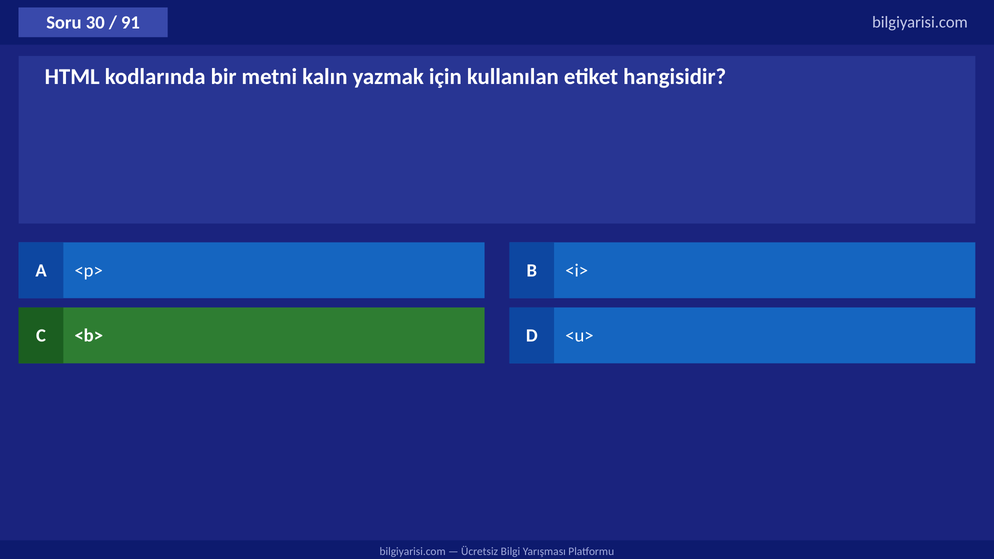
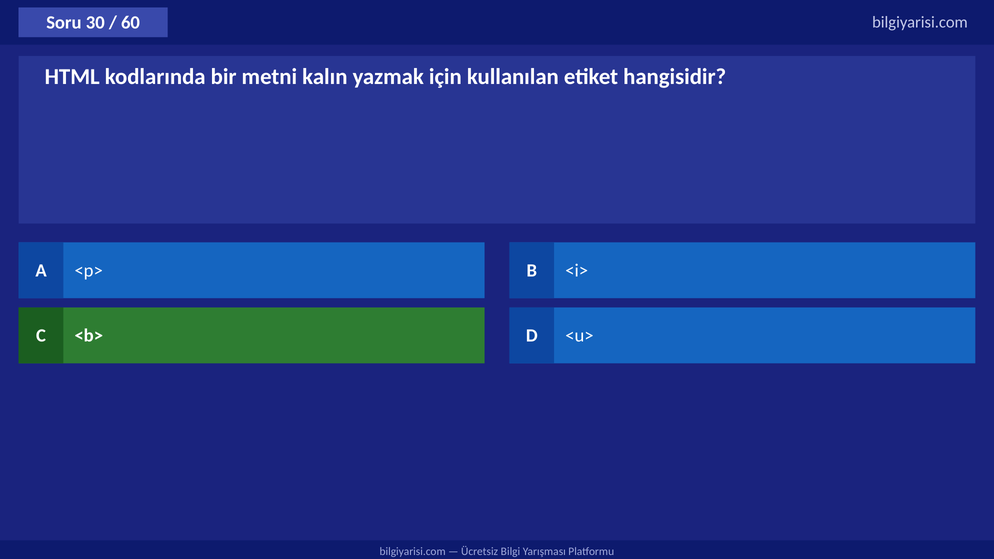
91: 91 -> 60
